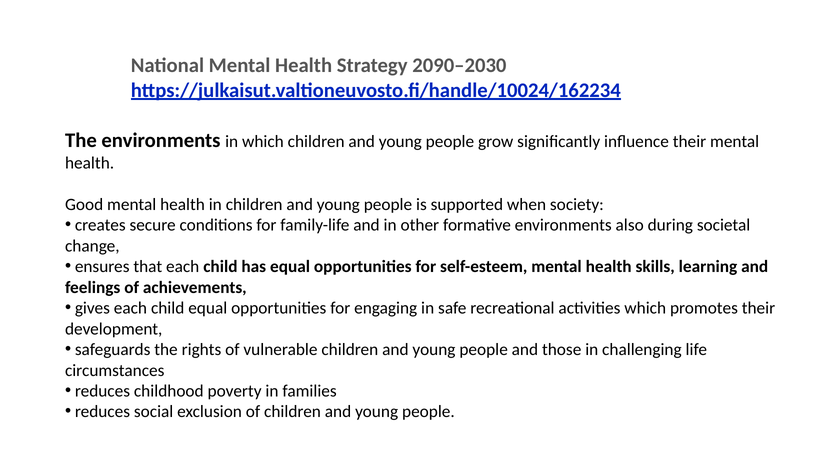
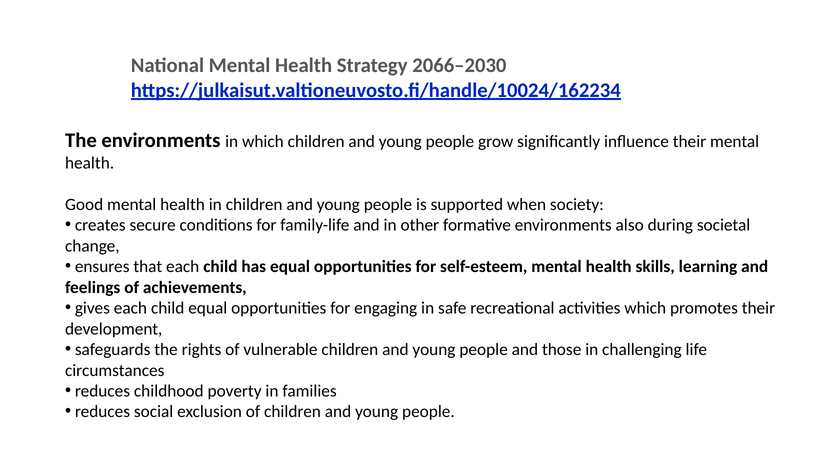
2090–2030: 2090–2030 -> 2066–2030
